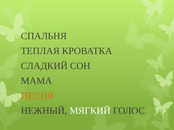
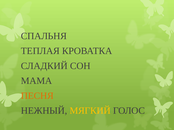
МЯГКИЙ colour: white -> yellow
